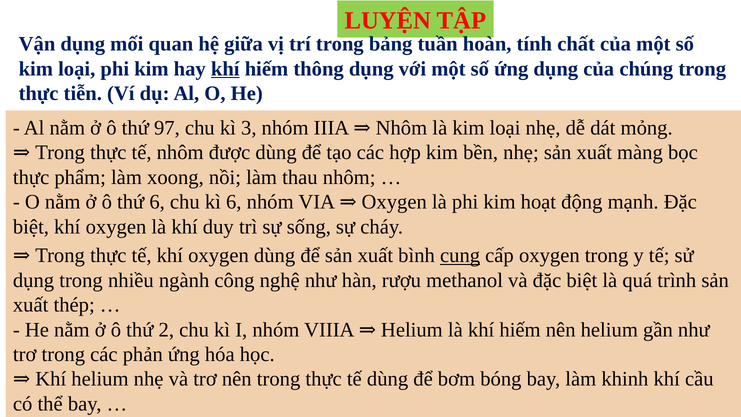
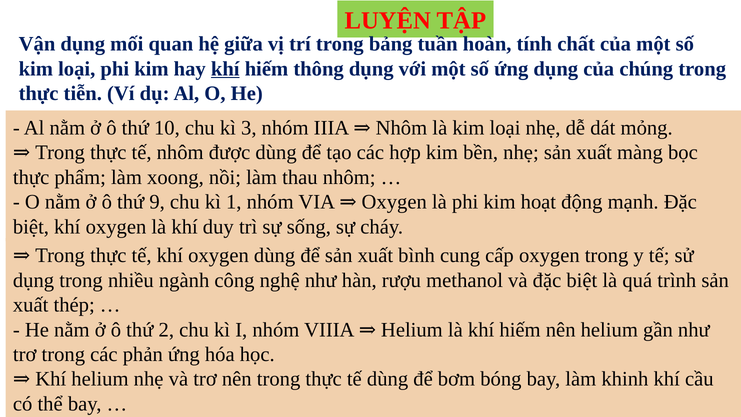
97: 97 -> 10
thứ 6: 6 -> 9
kì 6: 6 -> 1
cung underline: present -> none
